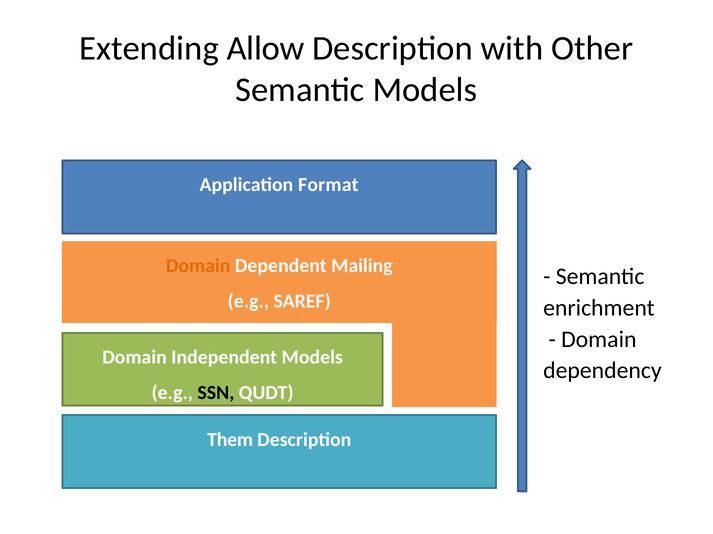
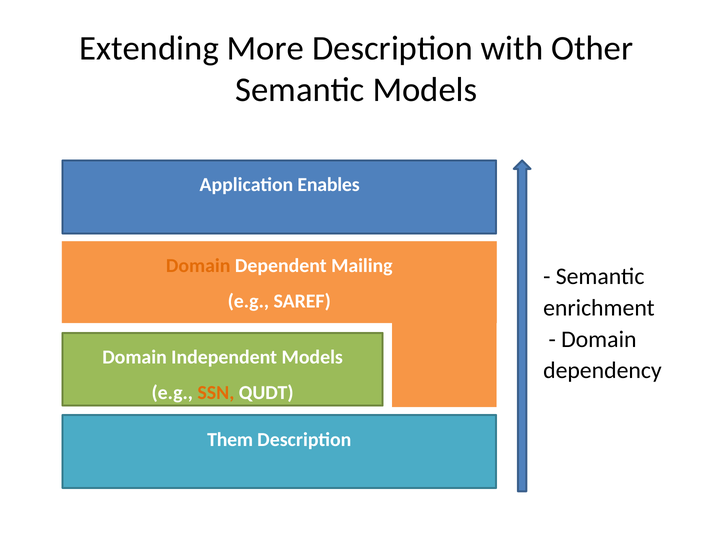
Allow: Allow -> More
Format: Format -> Enables
SSN colour: black -> orange
